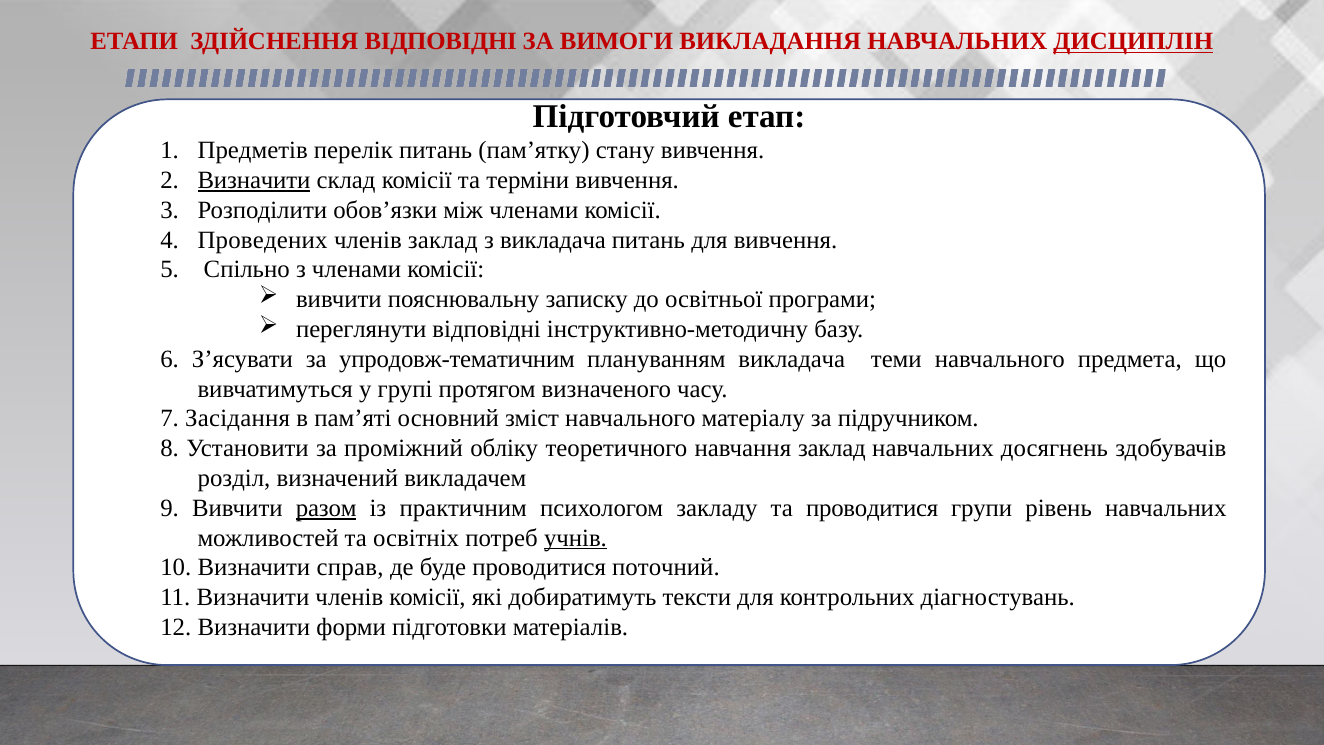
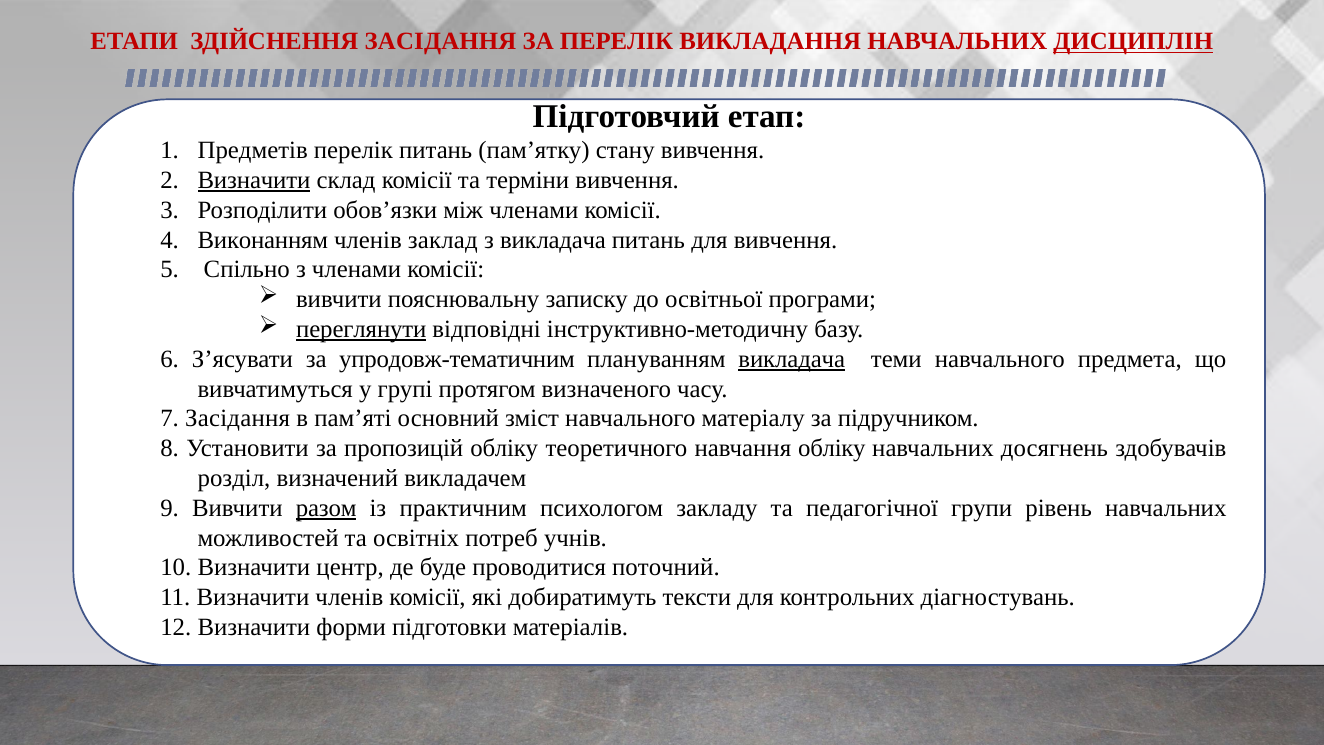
ЗДІЙСНЕННЯ ВІДПОВІДНІ: ВІДПОВІДНІ -> ЗАСІДАННЯ
ЗА ВИМОГИ: ВИМОГИ -> ПЕРЕЛІК
Проведених: Проведених -> Виконанням
переглянути underline: none -> present
викладача at (792, 359) underline: none -> present
проміжний: проміжний -> пропозицій
навчання заклад: заклад -> обліку
та проводитися: проводитися -> педагогічної
учнів underline: present -> none
справ: справ -> центр
